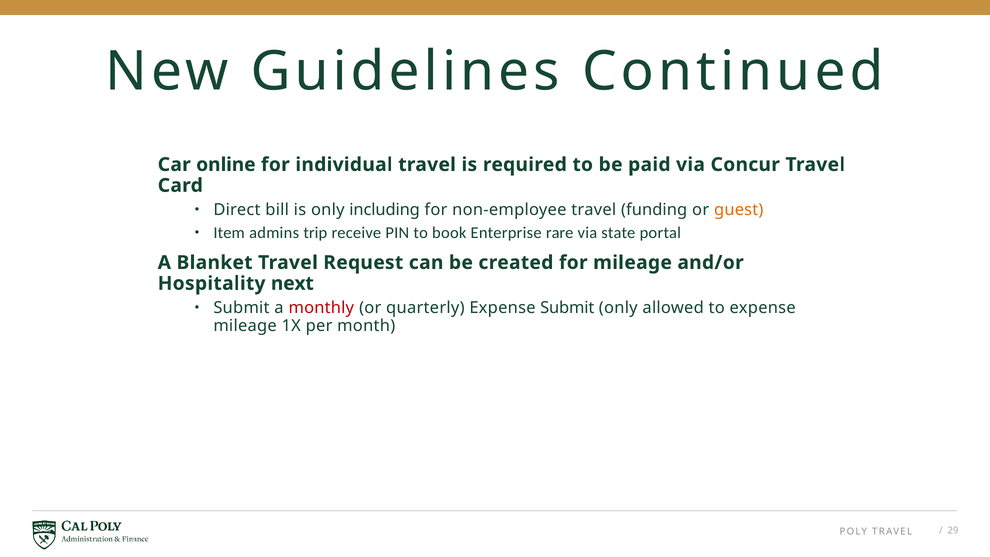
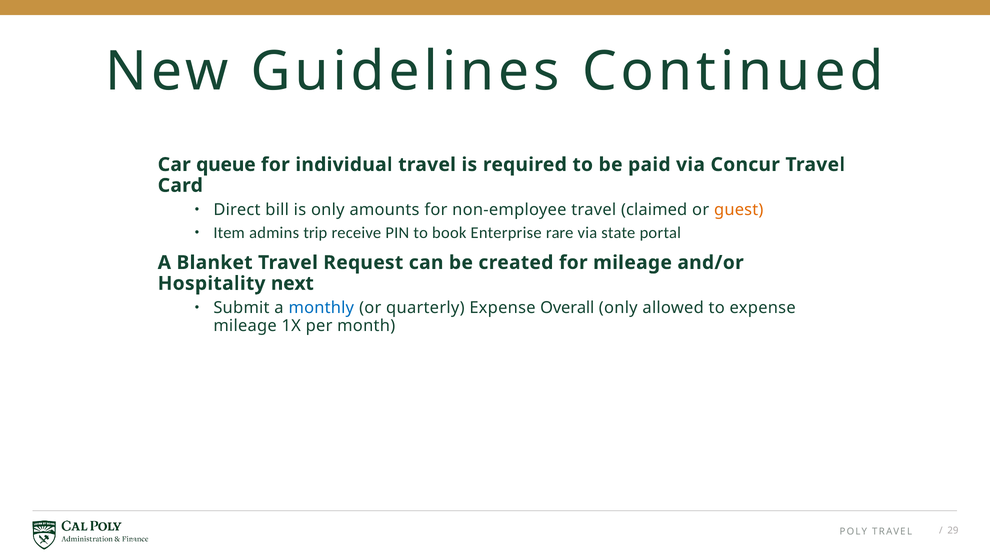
online: online -> queue
including: including -> amounts
funding: funding -> claimed
monthly colour: red -> blue
Expense Submit: Submit -> Overall
